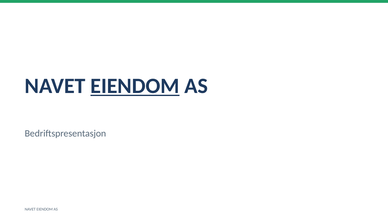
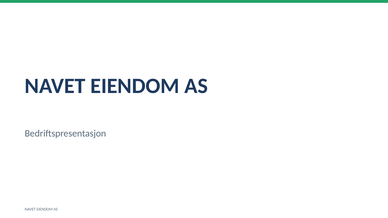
EIENDOM at (135, 86) underline: present -> none
